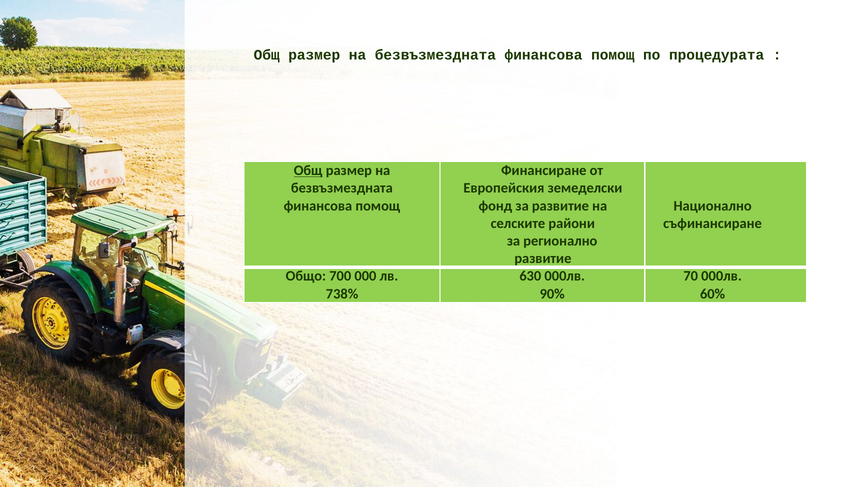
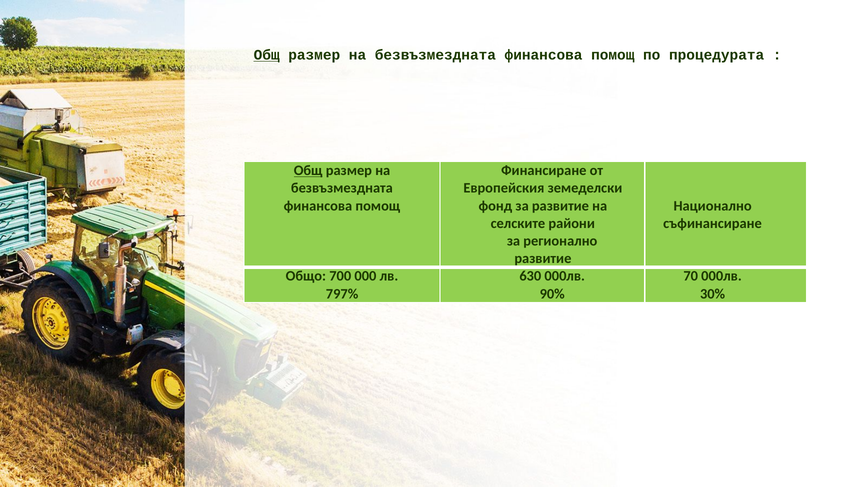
Общ at (267, 55) underline: none -> present
738%: 738% -> 797%
60%: 60% -> 30%
